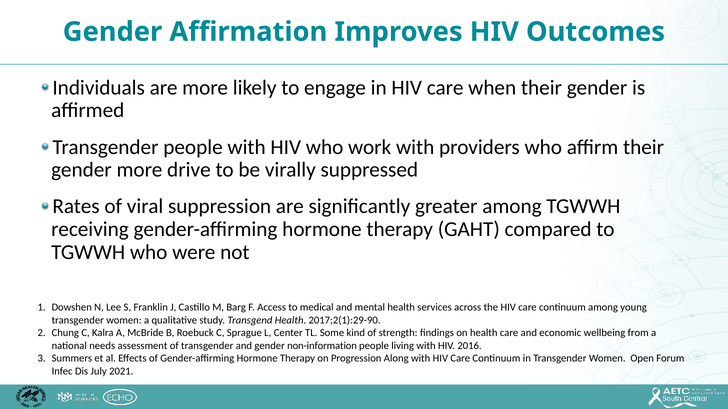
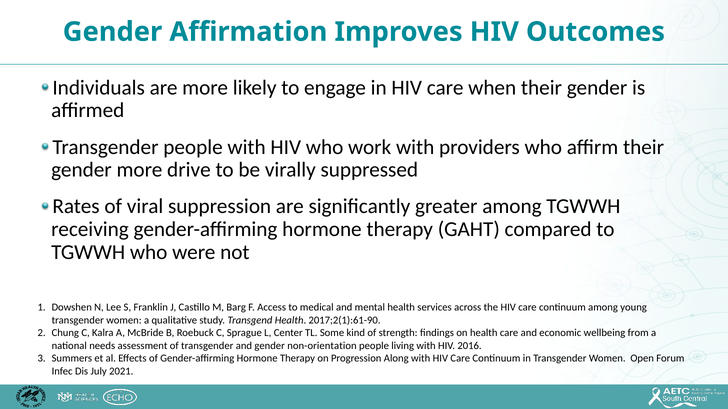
2017;2(1):29-90: 2017;2(1):29-90 -> 2017;2(1):61-90
non-information: non-information -> non-orientation
